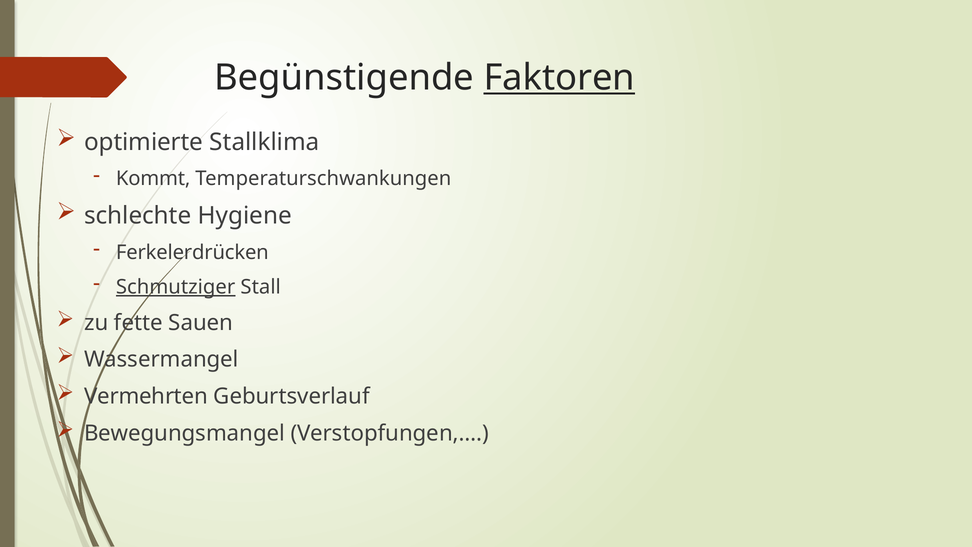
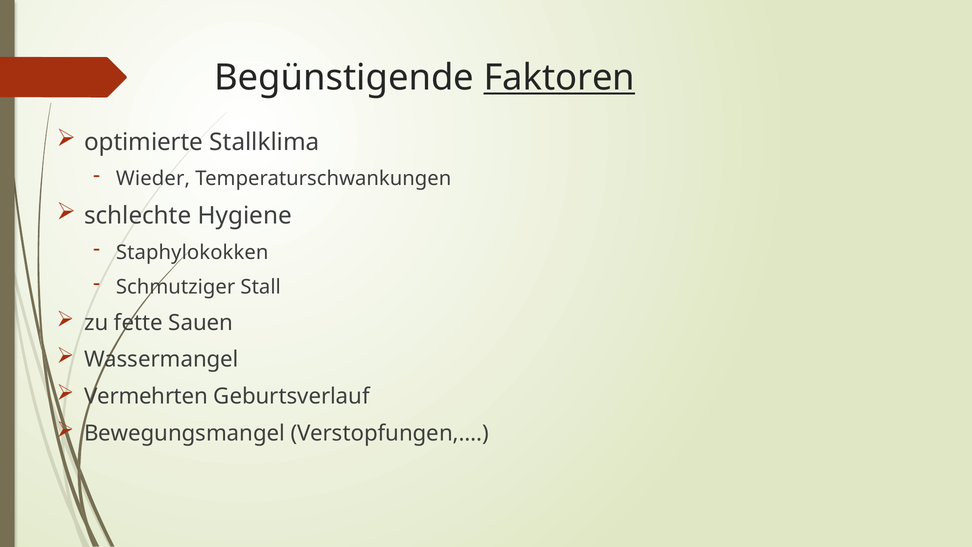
Kommt: Kommt -> Wieder
Ferkelerdrücken: Ferkelerdrücken -> Staphylokokken
Schmutziger underline: present -> none
